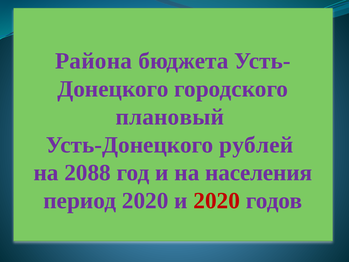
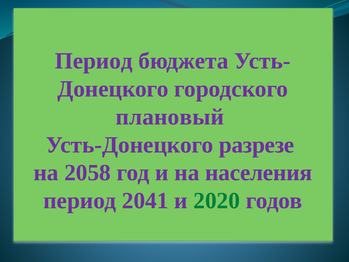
Района at (94, 61): Района -> Период
рублей: рублей -> разрезе
2088: 2088 -> 2058
период 2020: 2020 -> 2041
2020 at (217, 201) colour: red -> green
